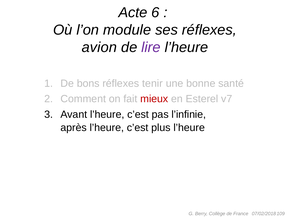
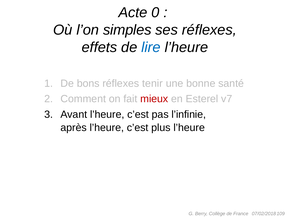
6: 6 -> 0
module: module -> simples
avion: avion -> effets
lire colour: purple -> blue
